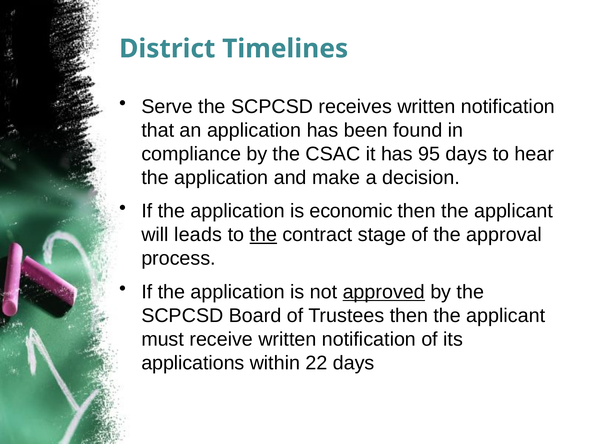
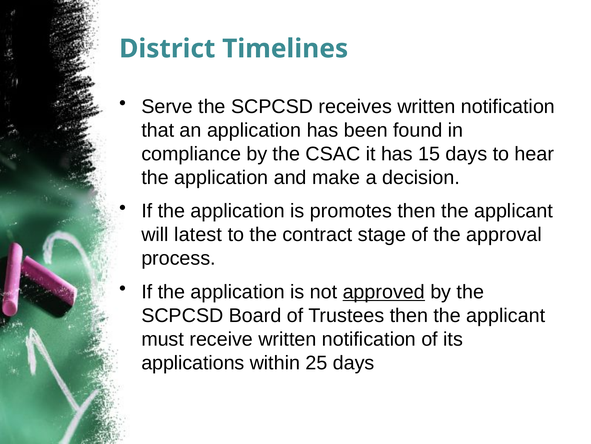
95: 95 -> 15
economic: economic -> promotes
leads: leads -> latest
the at (263, 234) underline: present -> none
22: 22 -> 25
